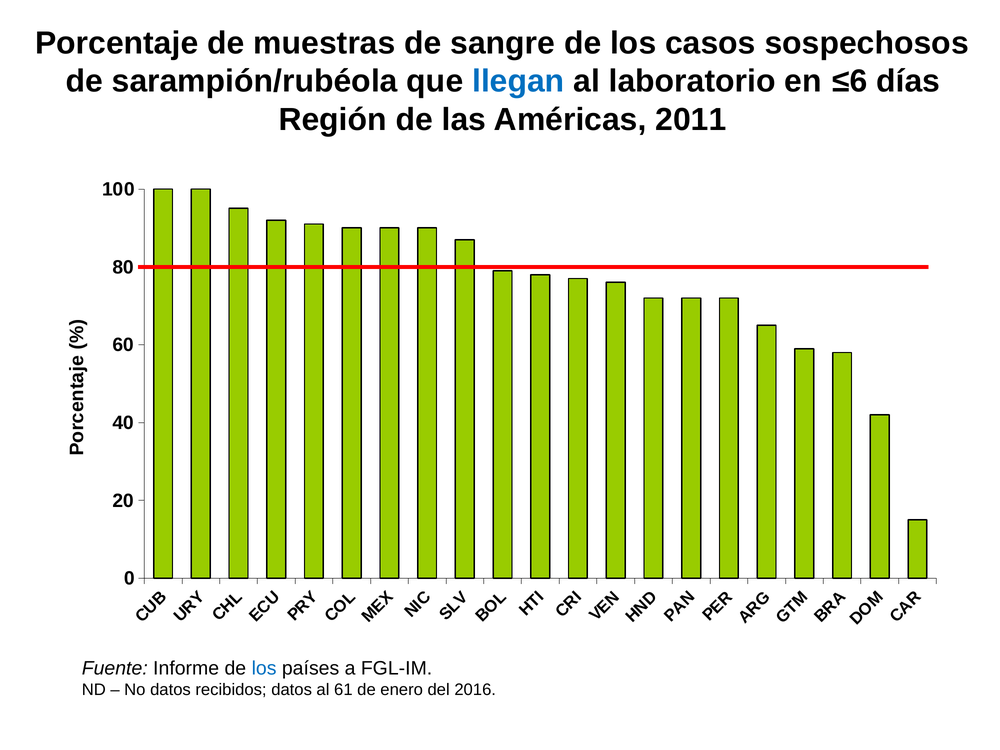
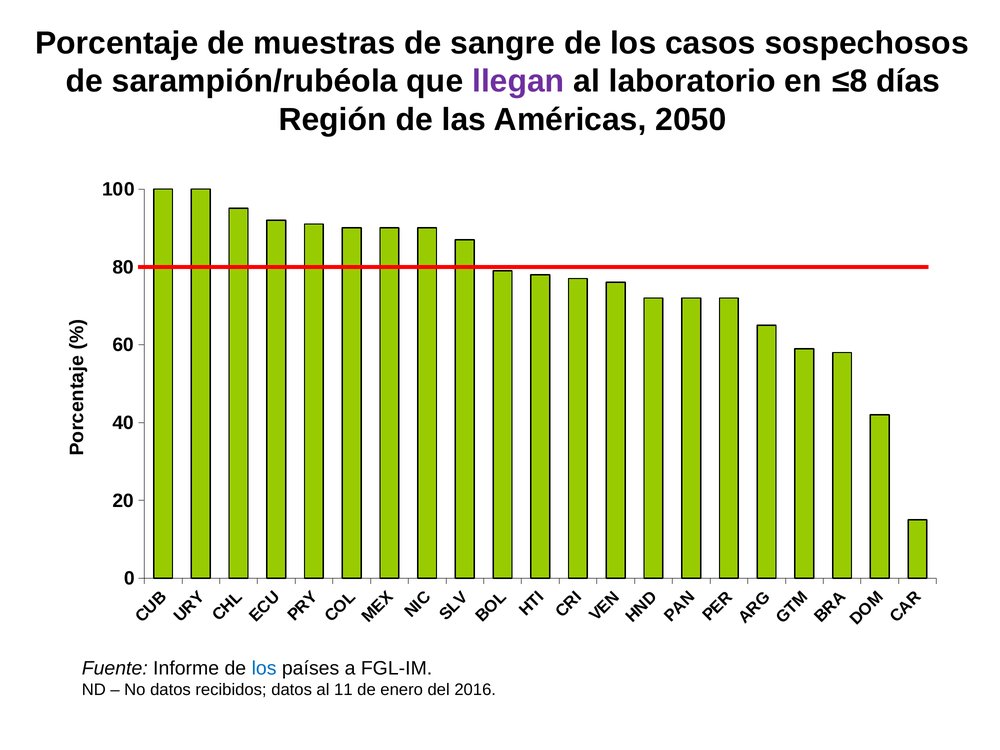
llegan colour: blue -> purple
≤6: ≤6 -> ≤8
2011: 2011 -> 2050
61: 61 -> 11
